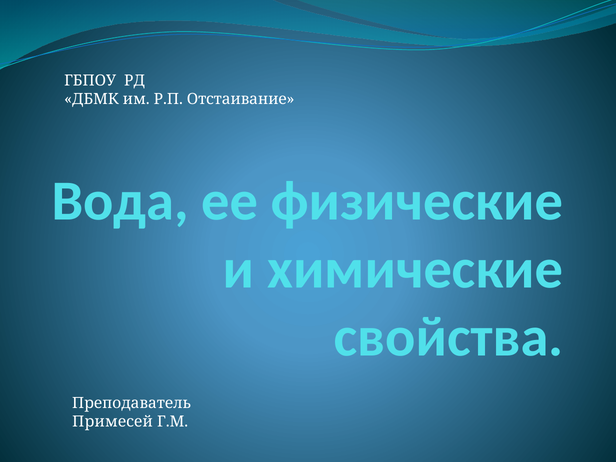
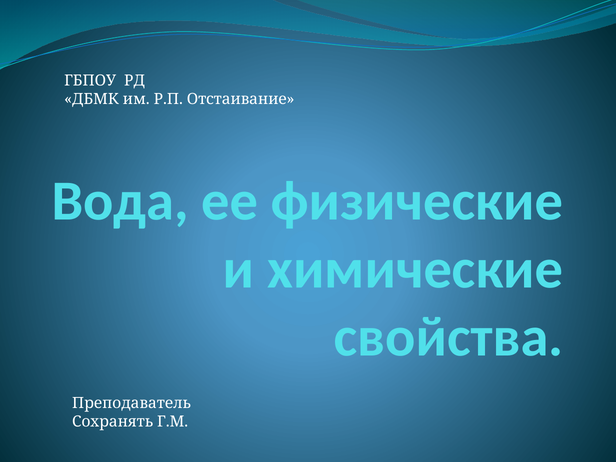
Примесей: Примесей -> Сохранять
